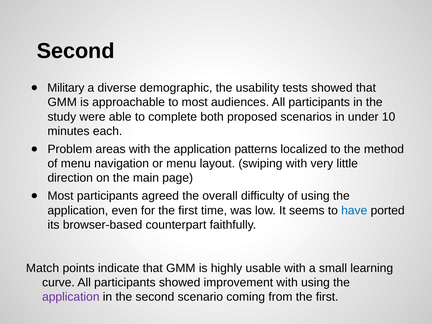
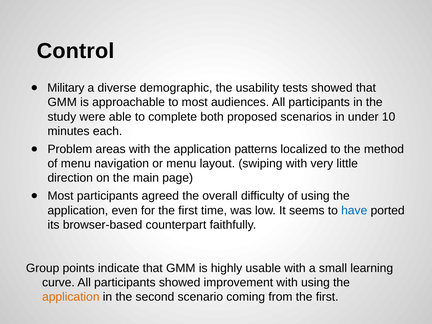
Second at (76, 51): Second -> Control
Match: Match -> Group
application at (71, 297) colour: purple -> orange
